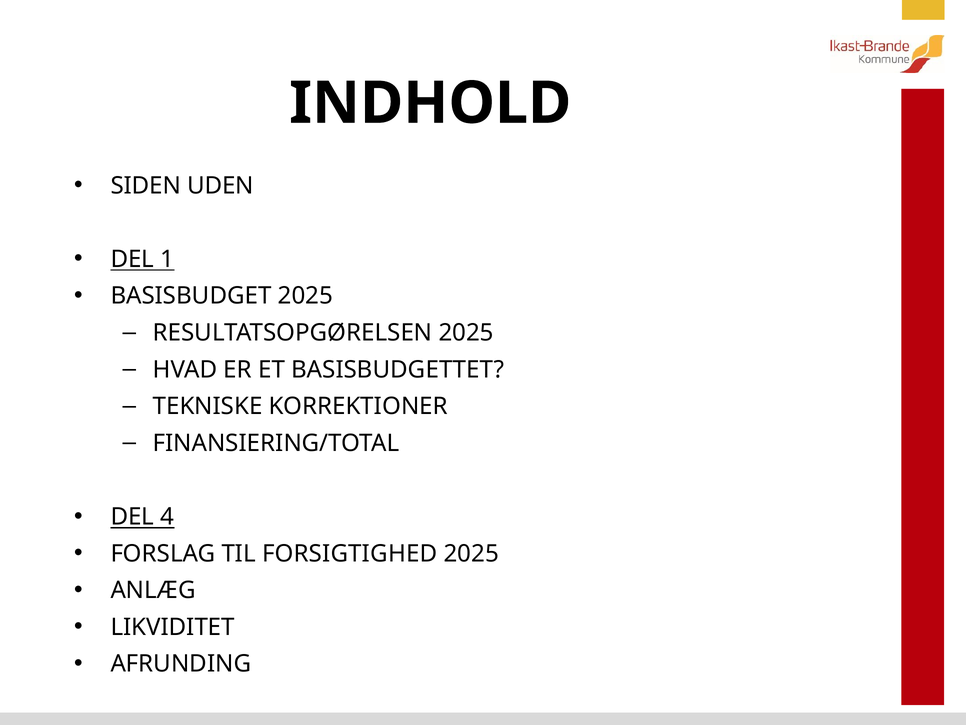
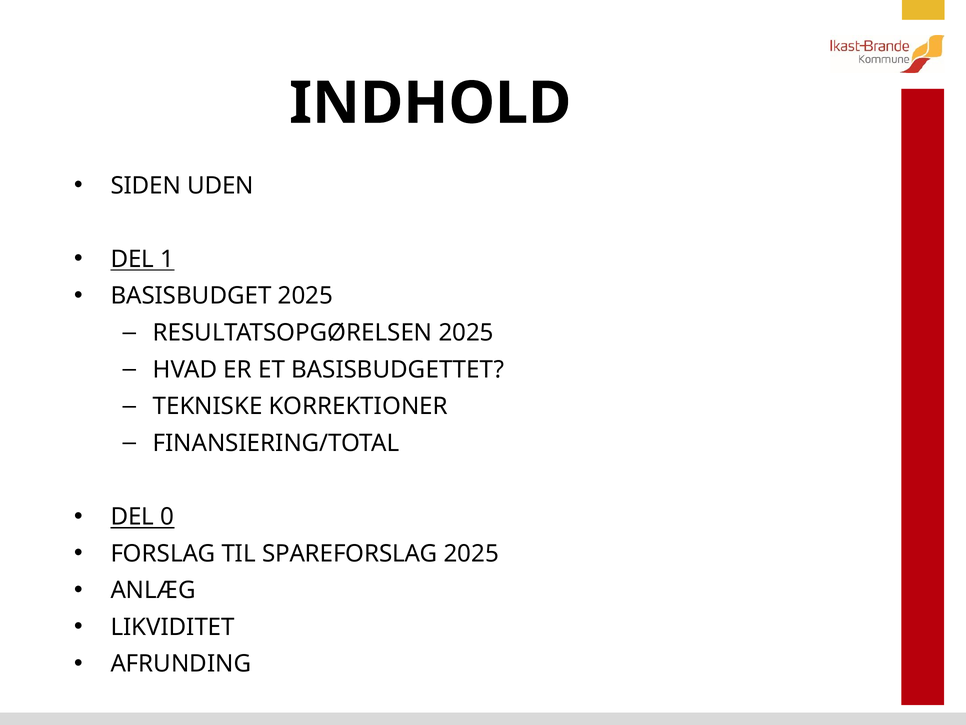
4: 4 -> 0
FORSIGTIGHED: FORSIGTIGHED -> SPAREFORSLAG
